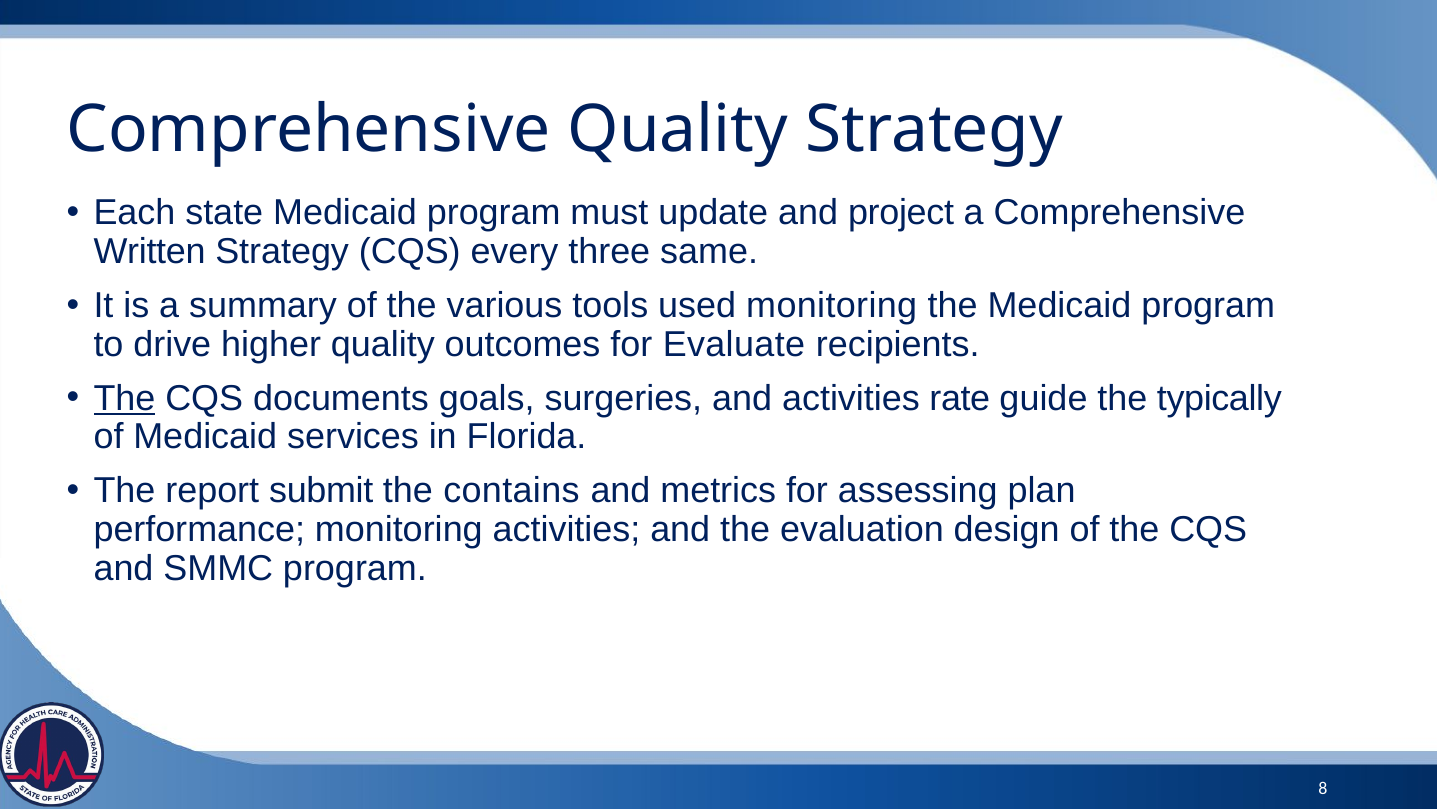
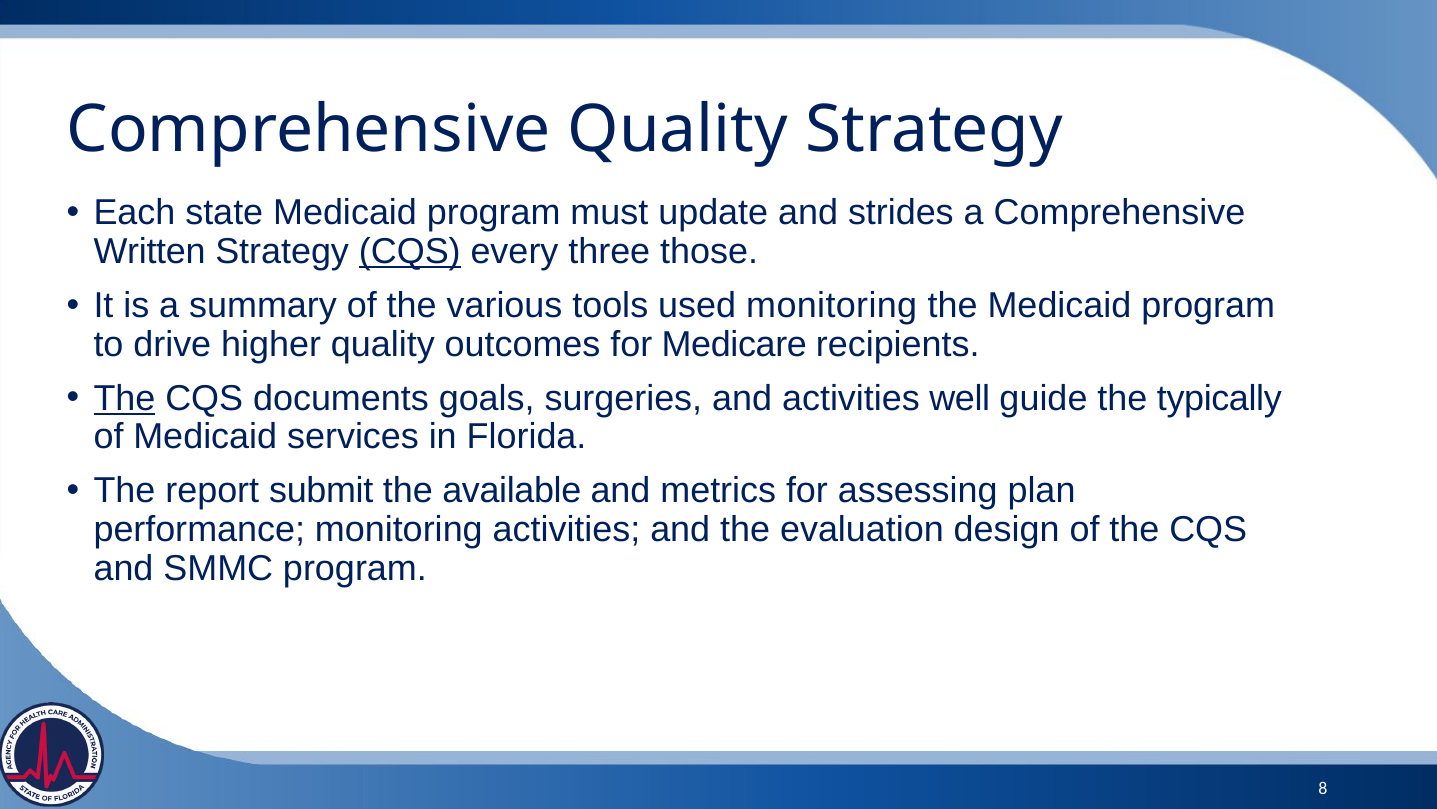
project: project -> strides
CQS at (410, 252) underline: none -> present
same: same -> those
Evaluate: Evaluate -> Medicare
rate: rate -> well
contains: contains -> available
